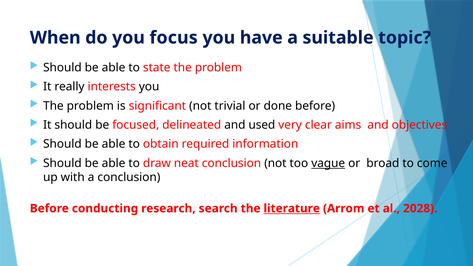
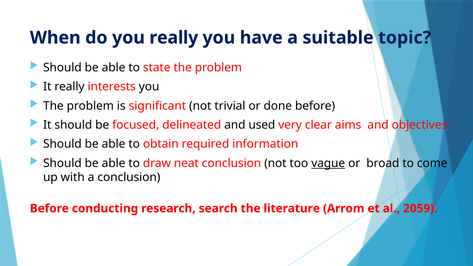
you focus: focus -> really
literature underline: present -> none
2028: 2028 -> 2059
